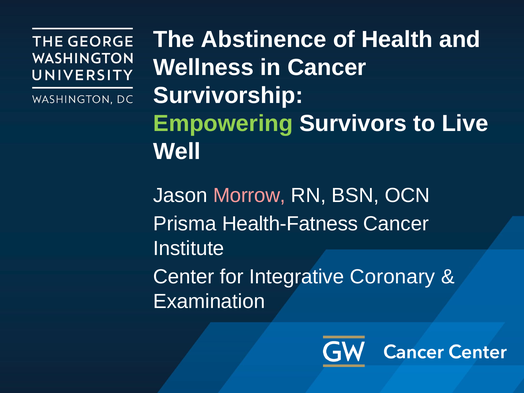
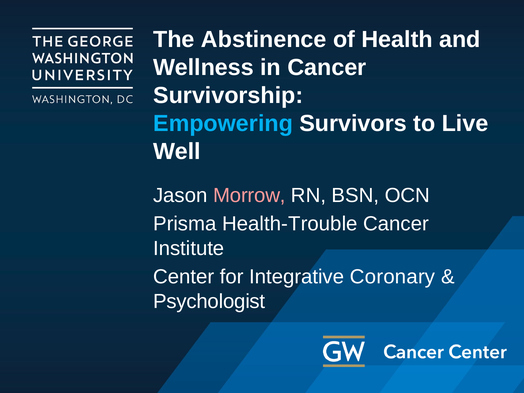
Empowering colour: light green -> light blue
Health-Fatness: Health-Fatness -> Health-Trouble
Examination: Examination -> Psychologist
